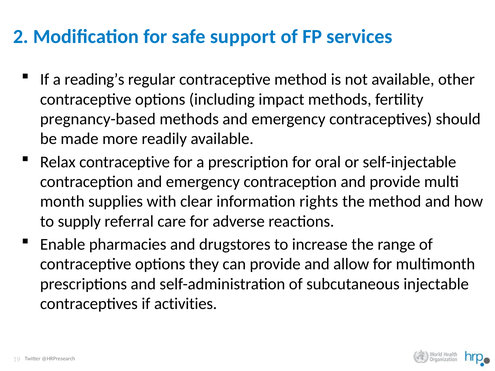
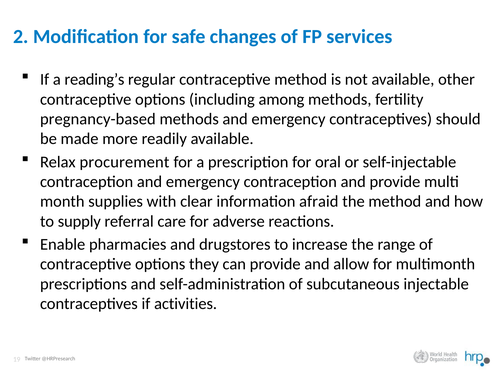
support: support -> changes
impact: impact -> among
Relax contraceptive: contraceptive -> procurement
rights: rights -> afraid
